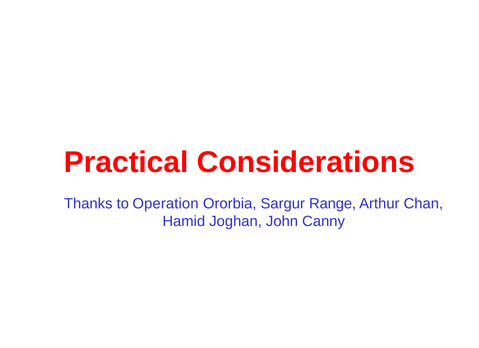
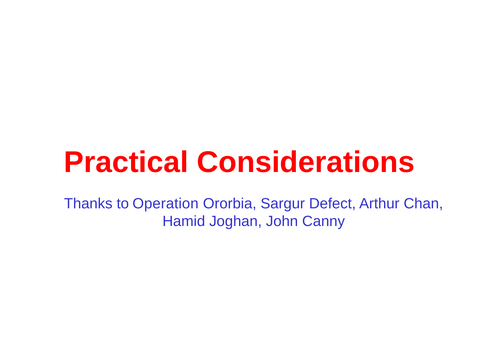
Range: Range -> Defect
